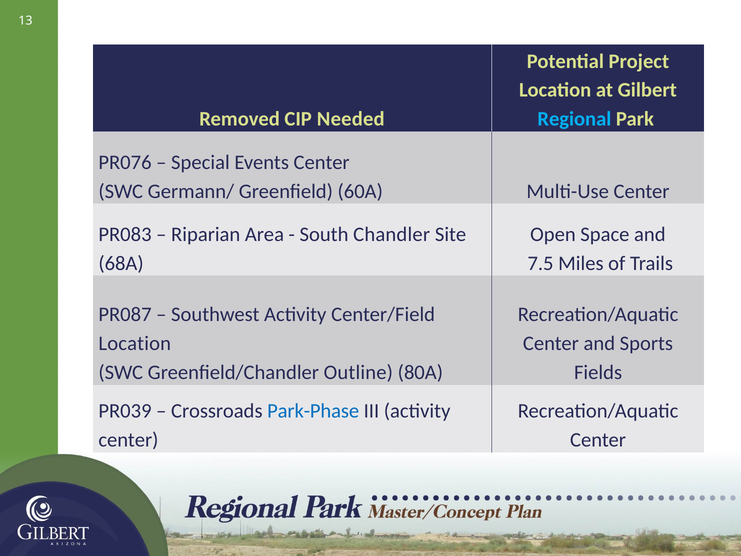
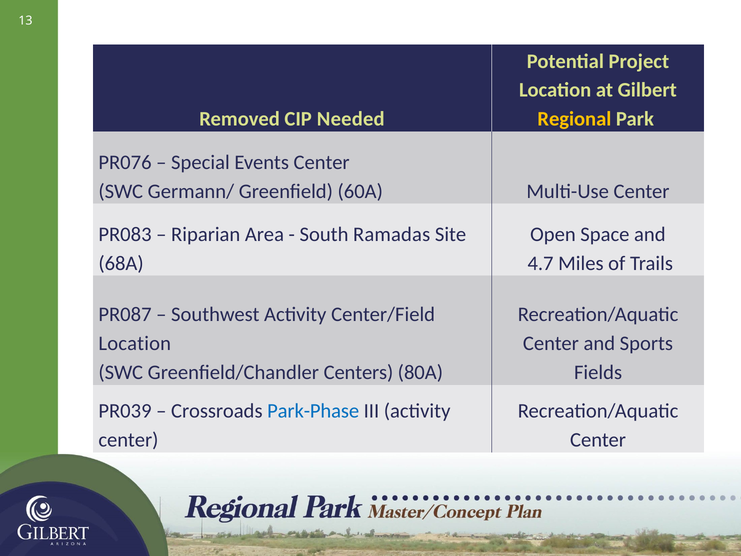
Regional colour: light blue -> yellow
Chandler: Chandler -> Ramadas
7.5: 7.5 -> 4.7
Outline: Outline -> Centers
